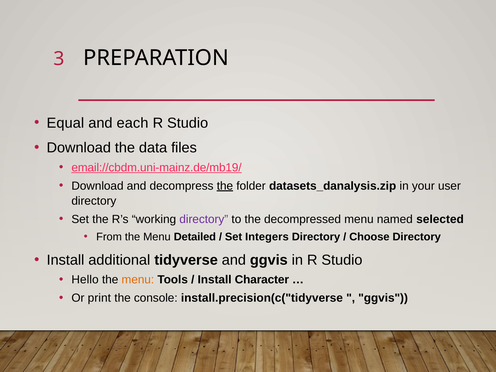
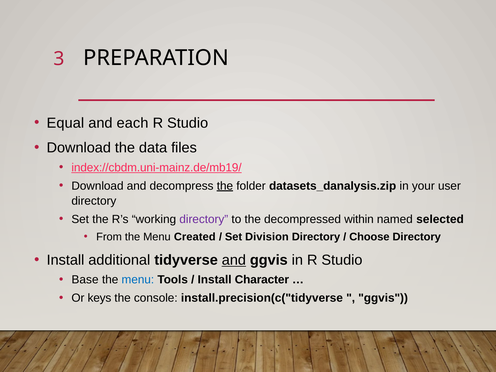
email://cbdm.uni-mainz.de/mb19/: email://cbdm.uni-mainz.de/mb19/ -> index://cbdm.uni-mainz.de/mb19/
decompressed menu: menu -> within
Detailed: Detailed -> Created
Integers: Integers -> Division
and at (234, 260) underline: none -> present
Hello: Hello -> Base
menu at (138, 280) colour: orange -> blue
print: print -> keys
